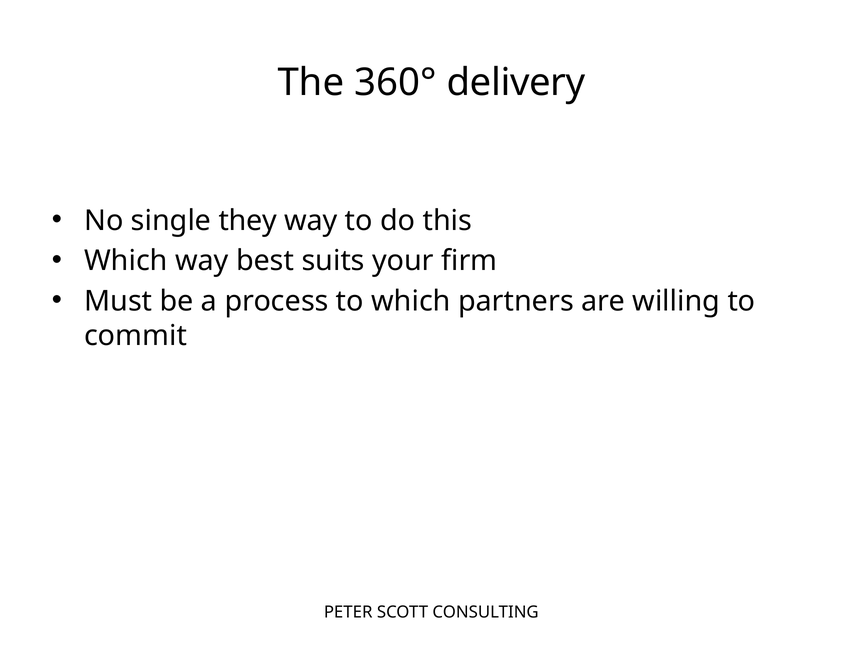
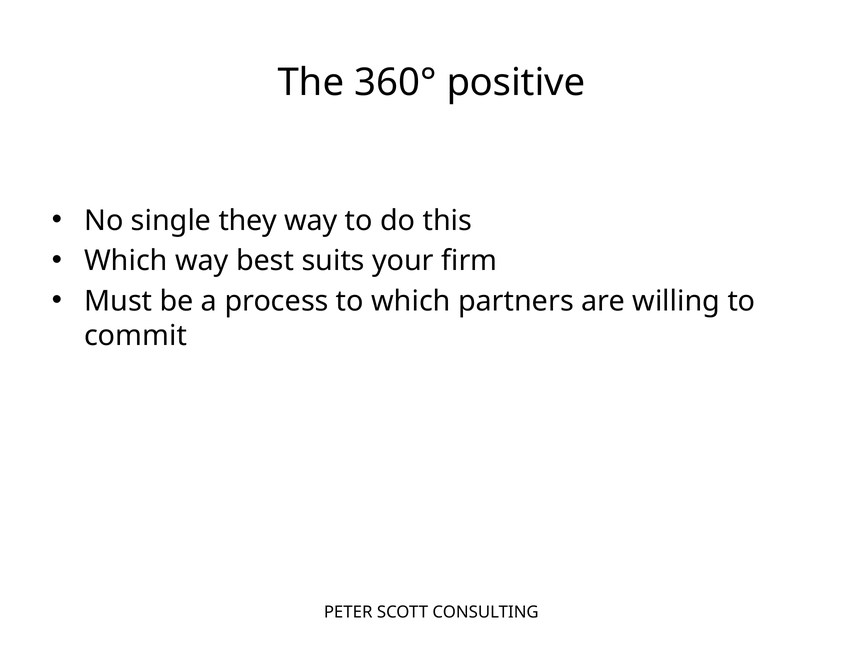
delivery: delivery -> positive
